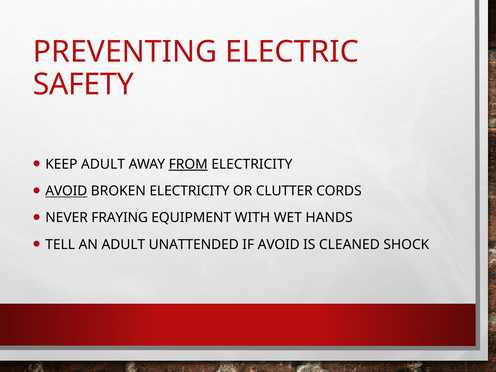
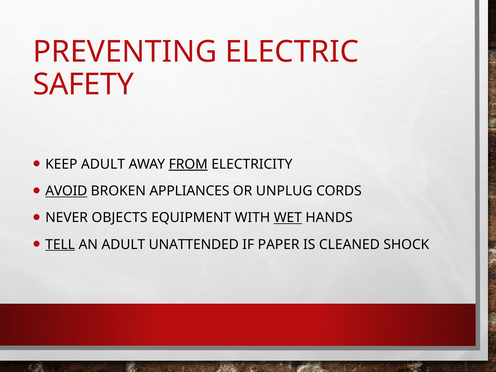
BROKEN ELECTRICITY: ELECTRICITY -> APPLIANCES
CLUTTER: CLUTTER -> UNPLUG
FRAYING: FRAYING -> OBJECTS
WET underline: none -> present
TELL underline: none -> present
IF AVOID: AVOID -> PAPER
